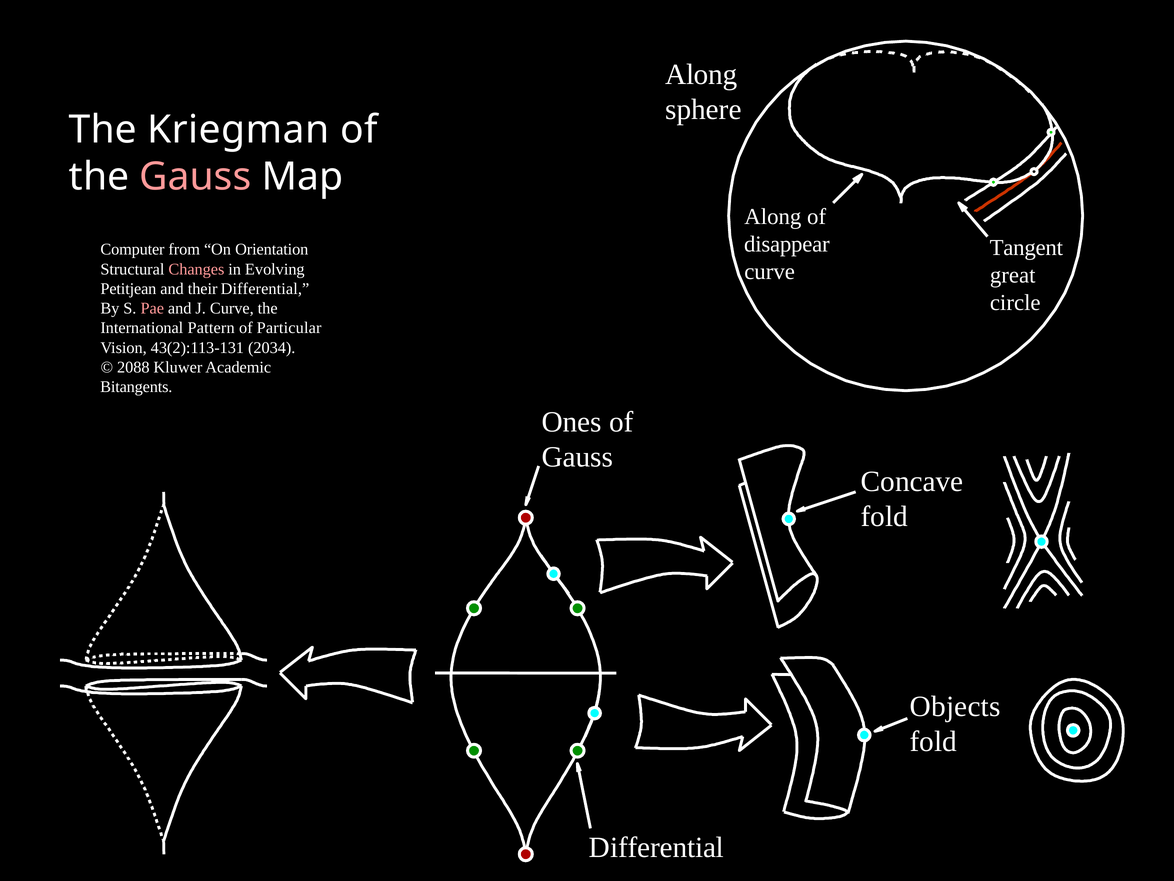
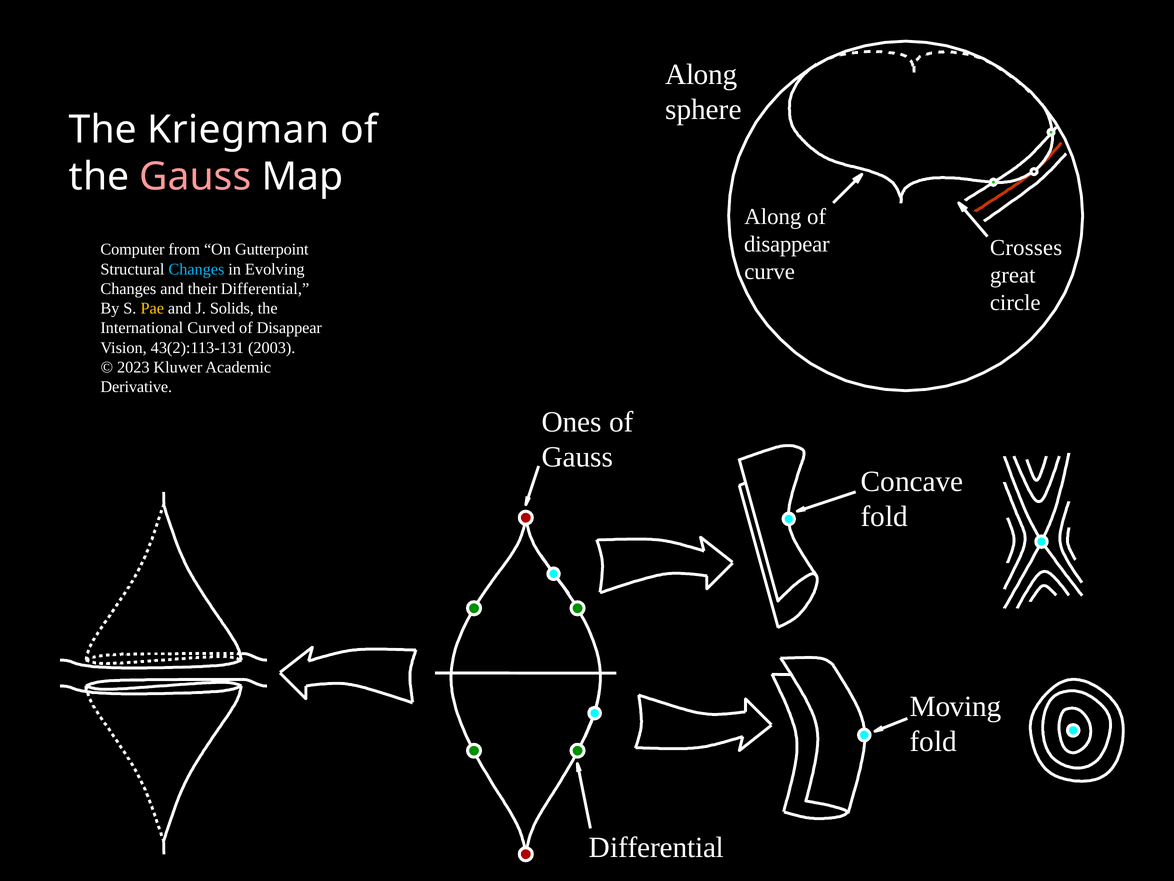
Tangent: Tangent -> Crosses
Orientation: Orientation -> Gutterpoint
Changes at (196, 269) colour: pink -> light blue
Petitjean at (128, 289): Petitjean -> Changes
Pae colour: pink -> yellow
J Curve: Curve -> Solids
Pattern: Pattern -> Curved
Particular at (289, 328): Particular -> Disappear
2034: 2034 -> 2003
2088: 2088 -> 2023
Bitangents: Bitangents -> Derivative
Objects: Objects -> Moving
